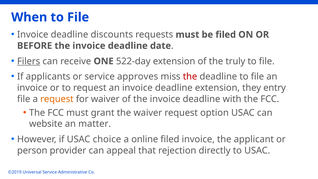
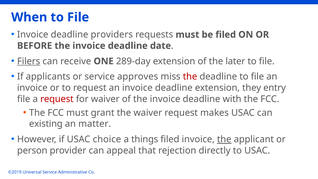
discounts: discounts -> providers
522-day: 522-day -> 289-day
truly: truly -> later
request at (57, 99) colour: orange -> red
option: option -> makes
website: website -> existing
online: online -> things
the at (224, 139) underline: none -> present
